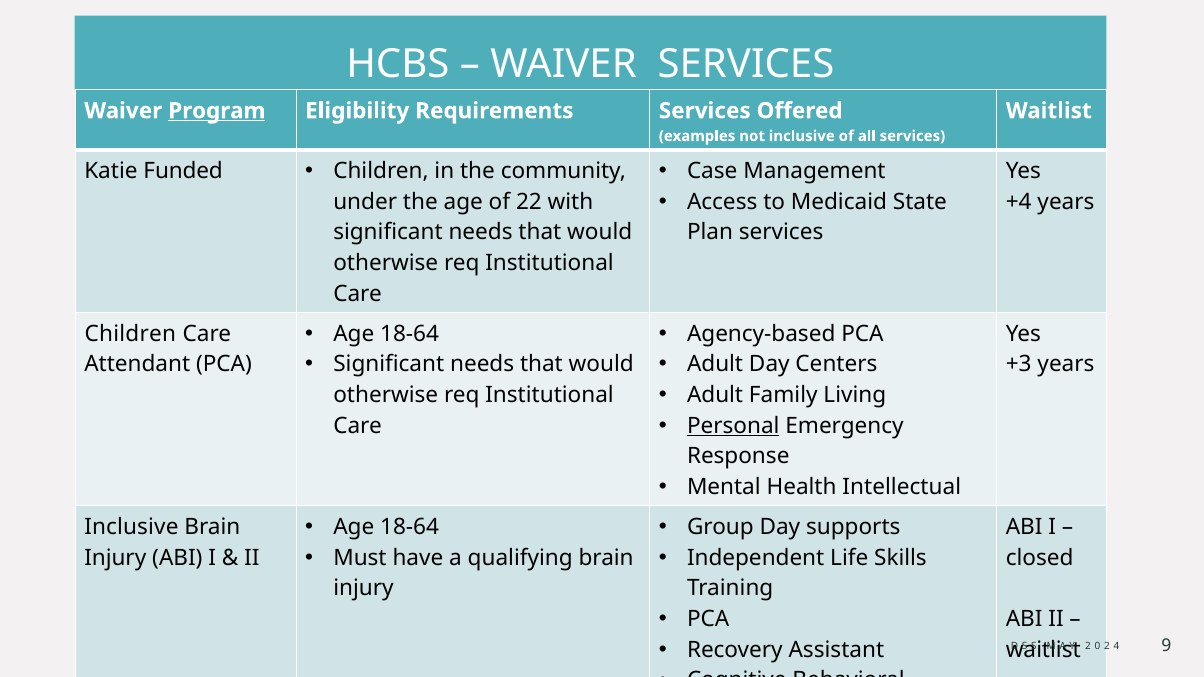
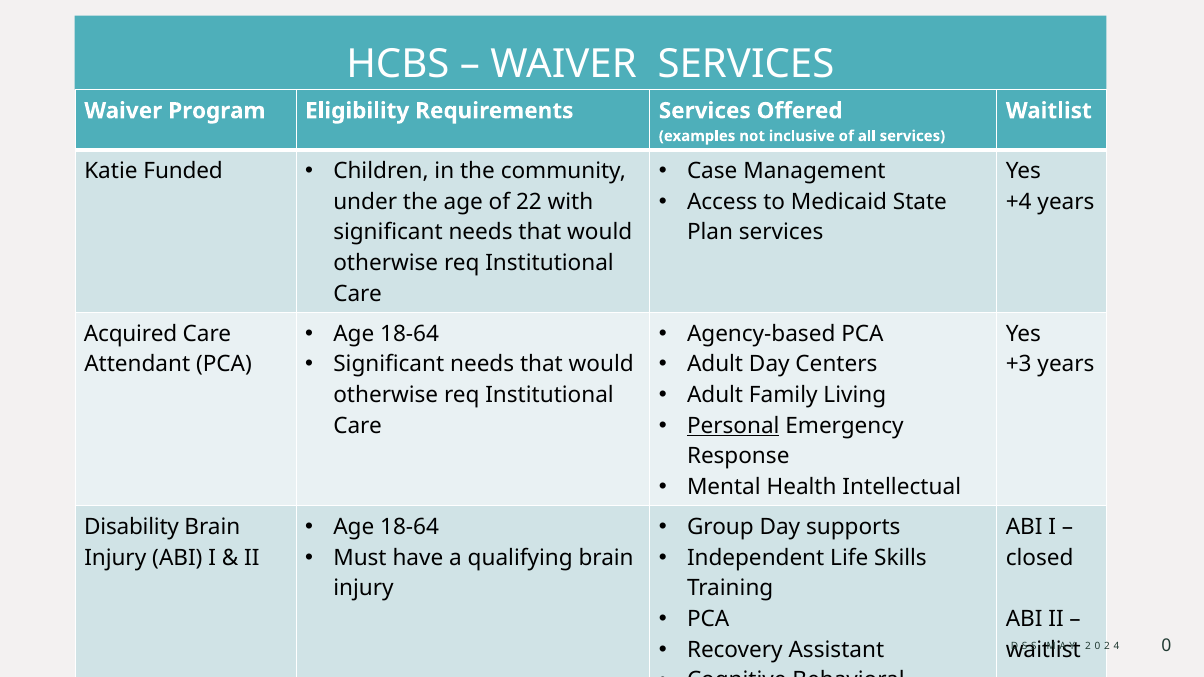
Program underline: present -> none
Children at (130, 334): Children -> Acquired
Inclusive at (131, 527): Inclusive -> Disability
9 at (1166, 646): 9 -> 0
